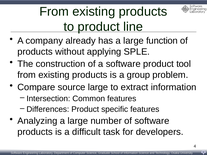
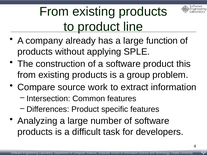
tool: tool -> this
source large: large -> work
